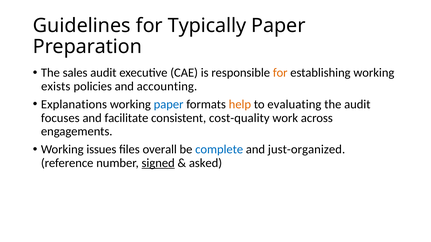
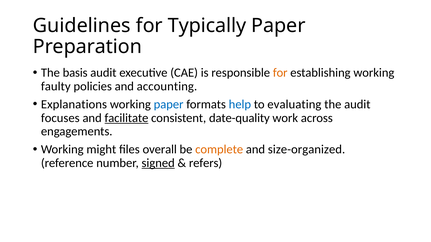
sales: sales -> basis
exists: exists -> faulty
help colour: orange -> blue
facilitate underline: none -> present
cost-quality: cost-quality -> date-quality
issues: issues -> might
complete colour: blue -> orange
just-organized: just-organized -> size-organized
asked: asked -> refers
